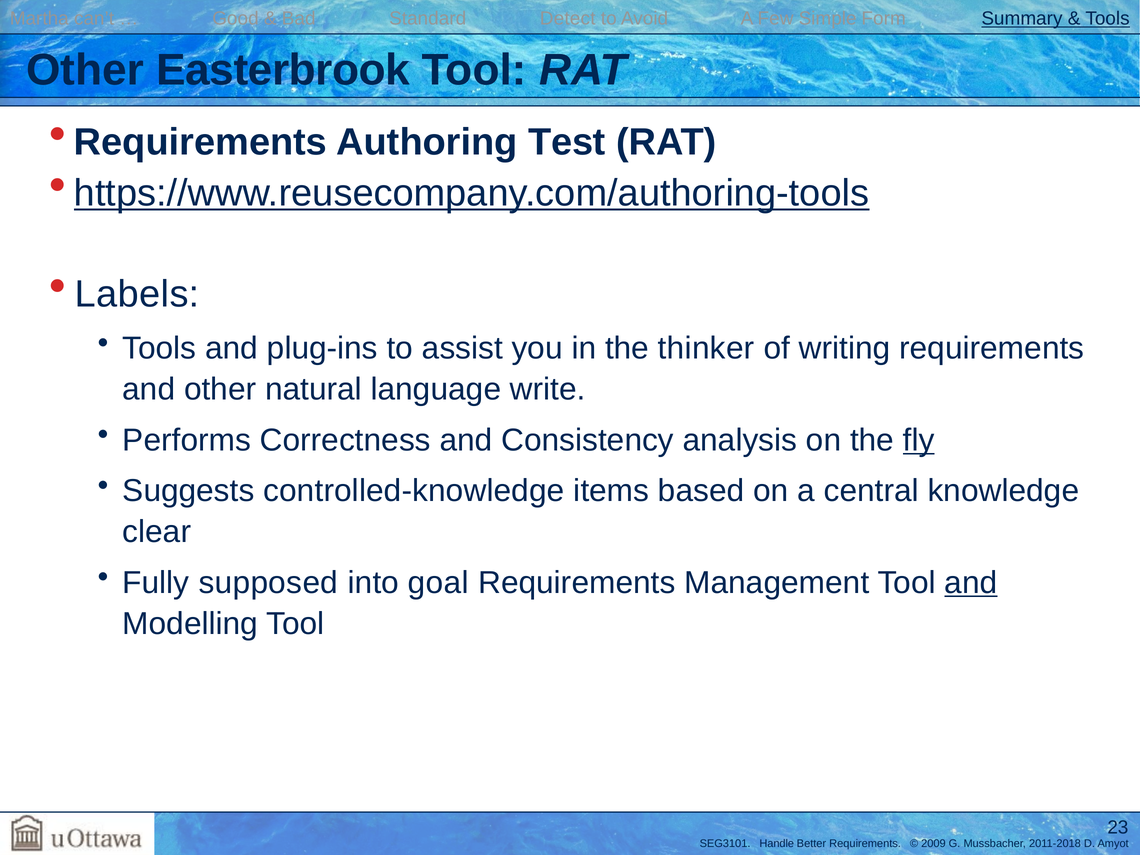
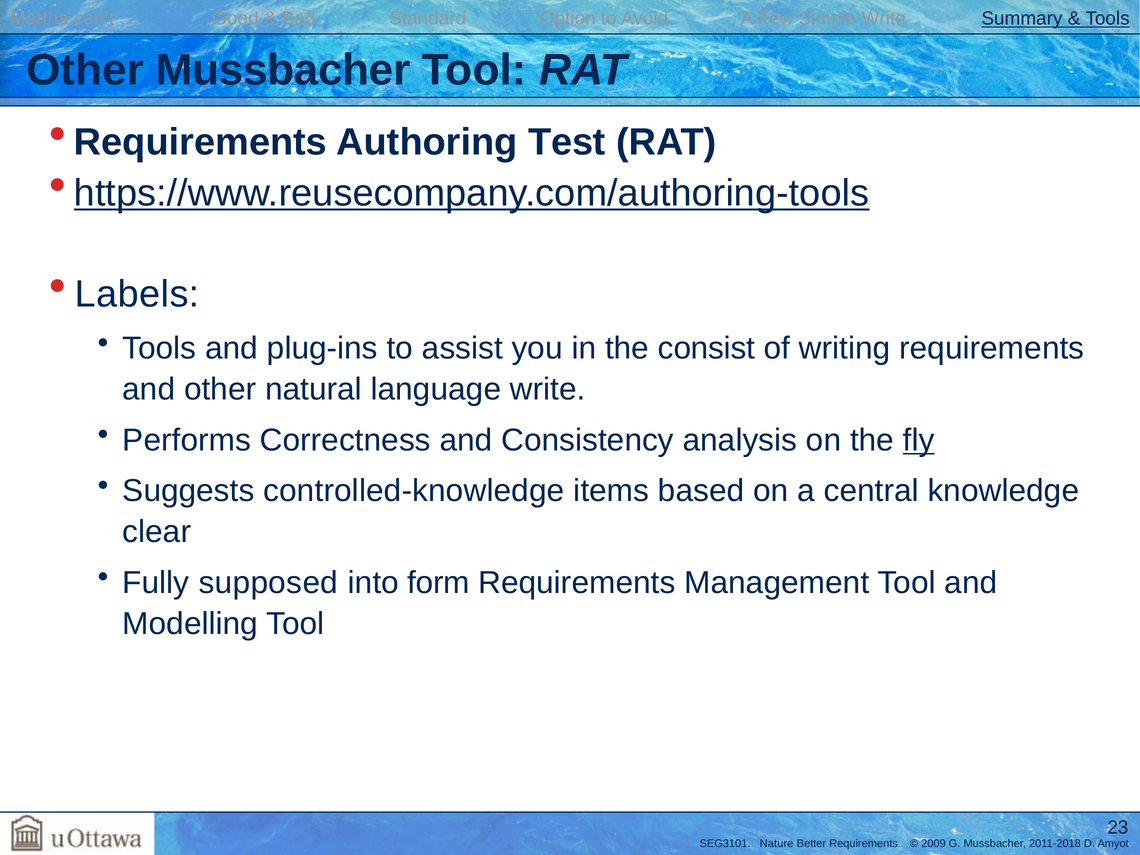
Detect: Detect -> Option
Simple Form: Form -> Write
Other Easterbrook: Easterbrook -> Mussbacher
thinker: thinker -> consist
goal: goal -> form
and at (971, 583) underline: present -> none
Handle: Handle -> Nature
